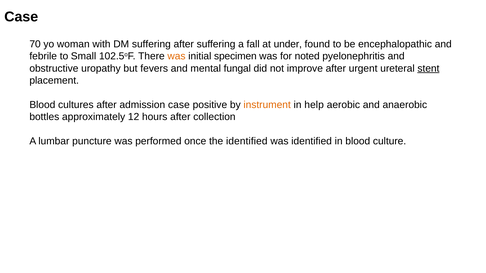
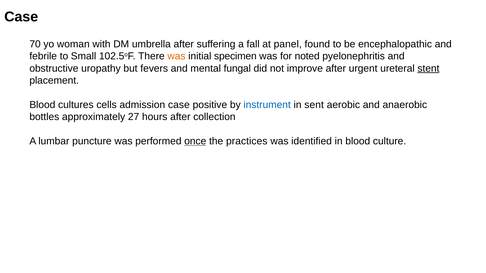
DM suffering: suffering -> umbrella
under: under -> panel
cultures after: after -> cells
instrument colour: orange -> blue
help: help -> sent
12: 12 -> 27
once underline: none -> present
the identified: identified -> practices
